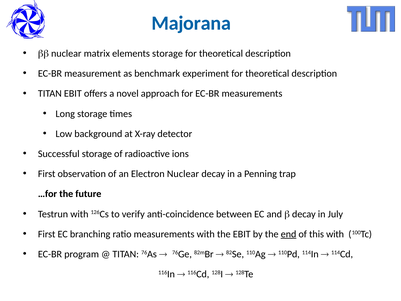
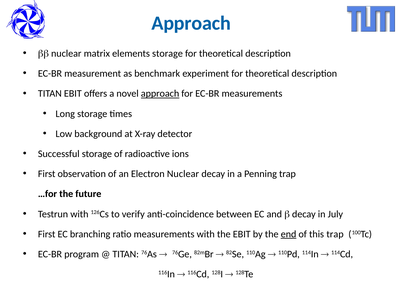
Majorana at (191, 23): Majorana -> Approach
approach at (160, 94) underline: none -> present
this with: with -> trap
